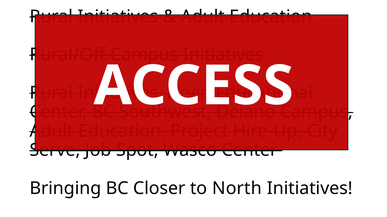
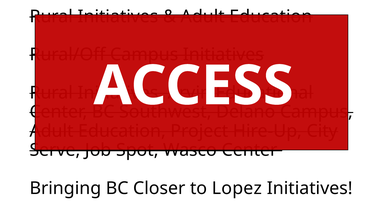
North: North -> Lopez
